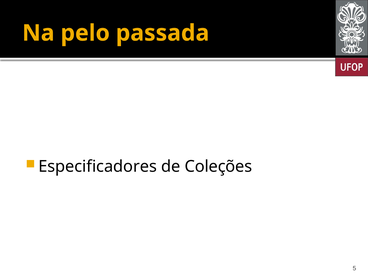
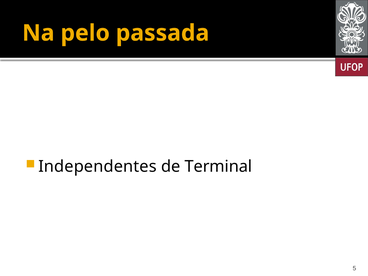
Especificadores: Especificadores -> Independentes
Coleções: Coleções -> Terminal
